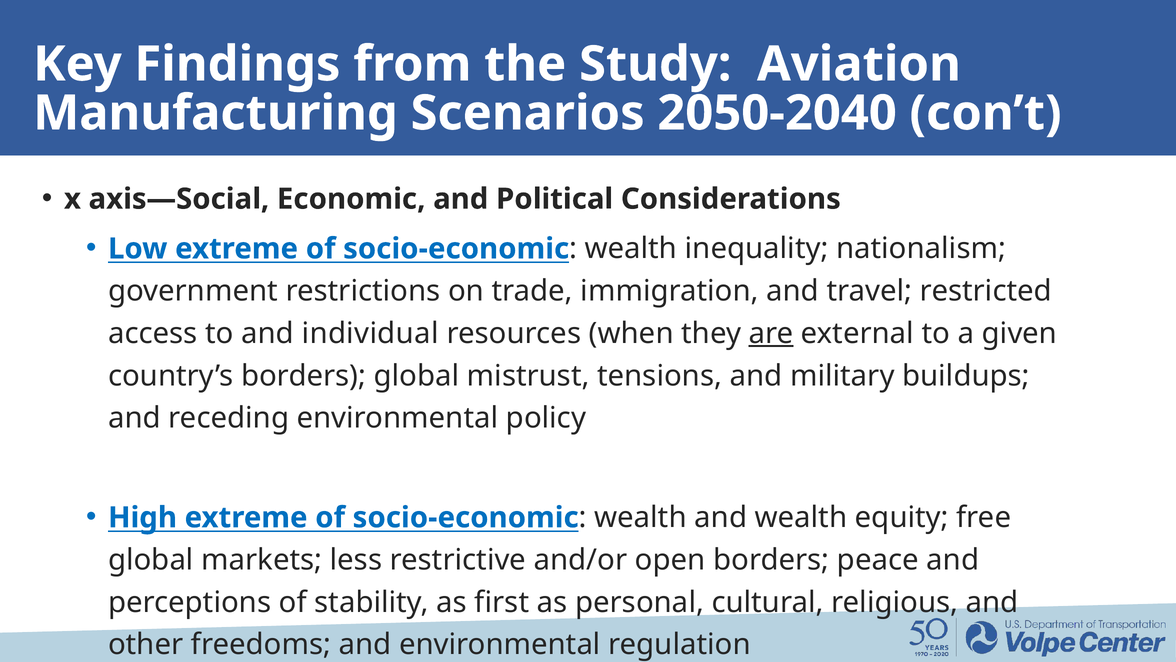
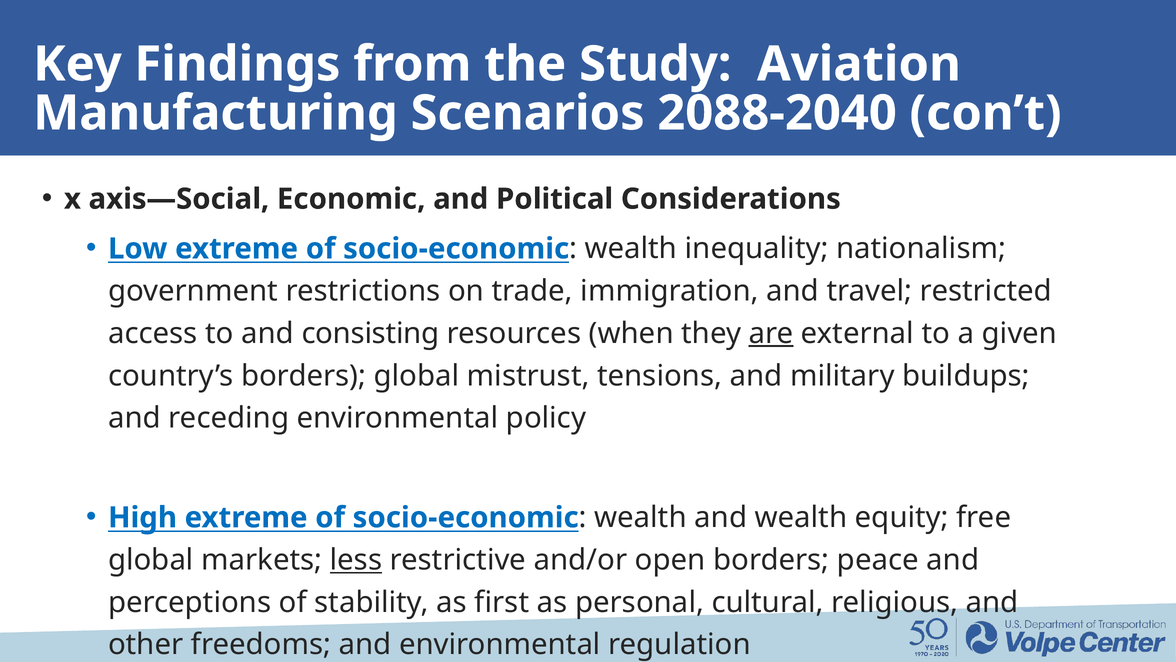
2050-2040: 2050-2040 -> 2088-2040
individual: individual -> consisting
less underline: none -> present
